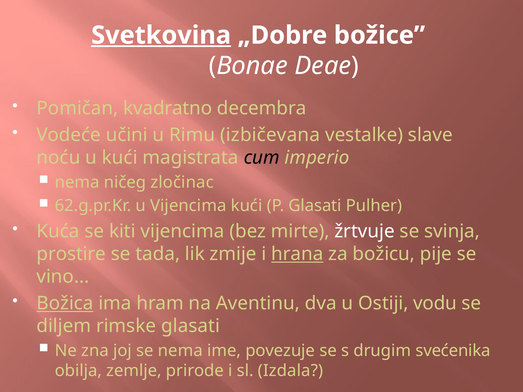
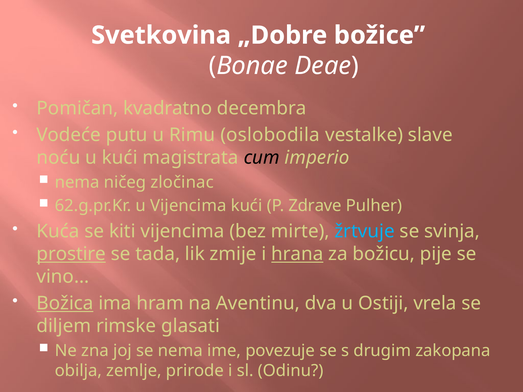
Svetkovina underline: present -> none
učini: učini -> putu
izbičevana: izbičevana -> oslobodila
P Glasati: Glasati -> Zdrave
žrtvuje colour: white -> light blue
prostire underline: none -> present
vodu: vodu -> vrela
svećenika: svećenika -> zakopana
Izdala: Izdala -> Odinu
